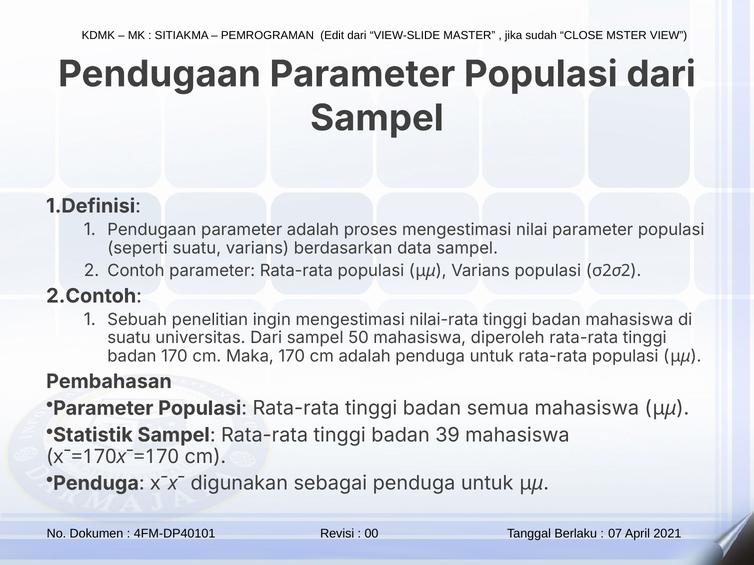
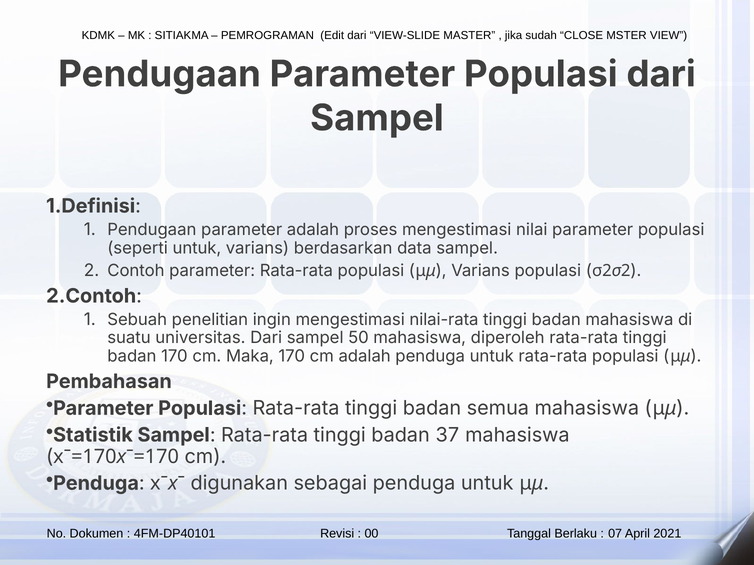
seperti suatu: suatu -> untuk
39: 39 -> 37
